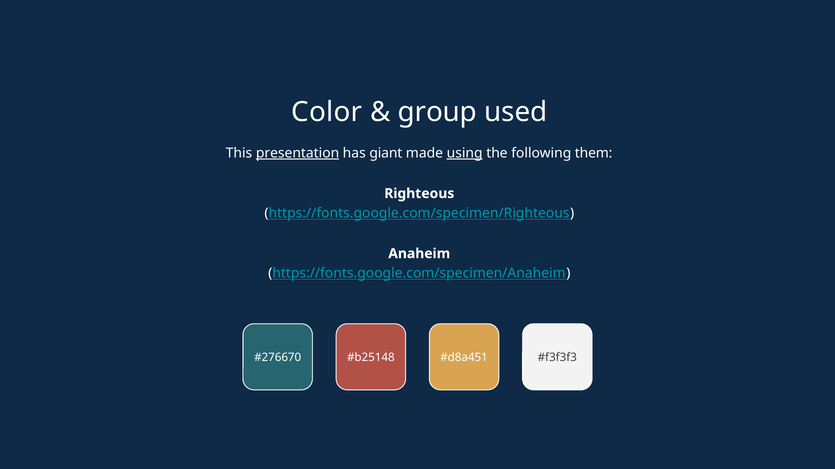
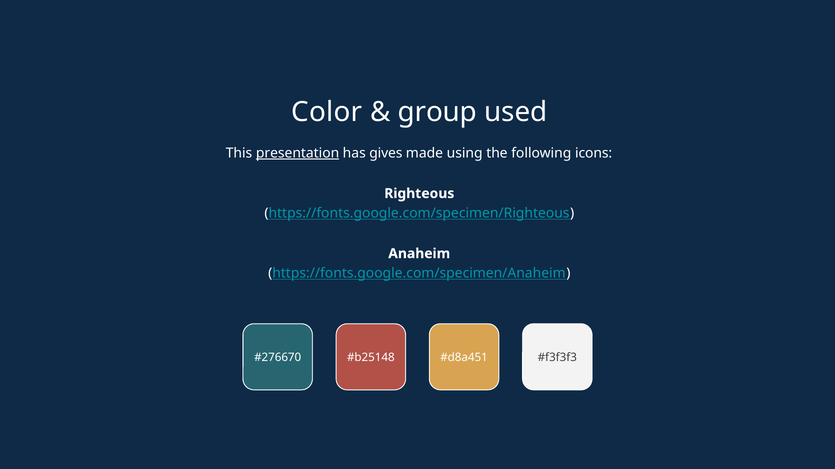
giant: giant -> gives
using underline: present -> none
them: them -> icons
